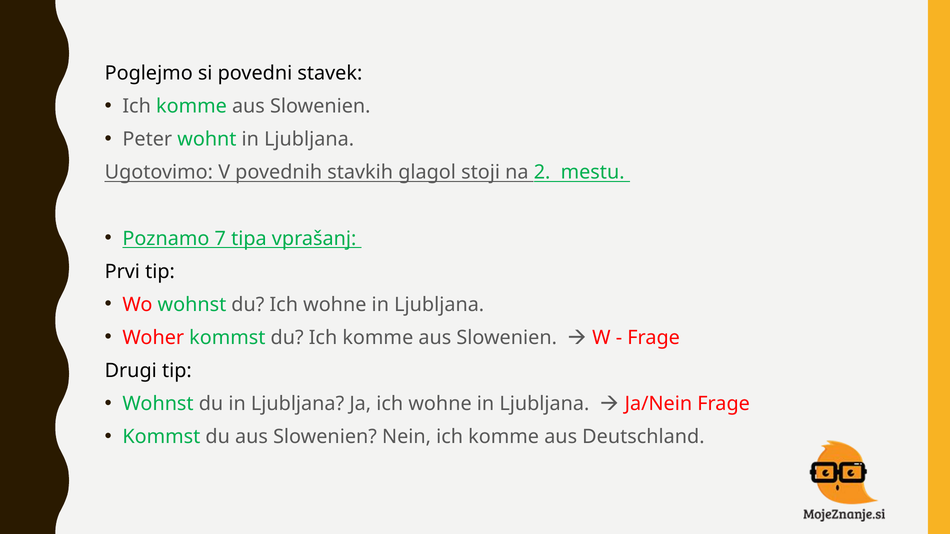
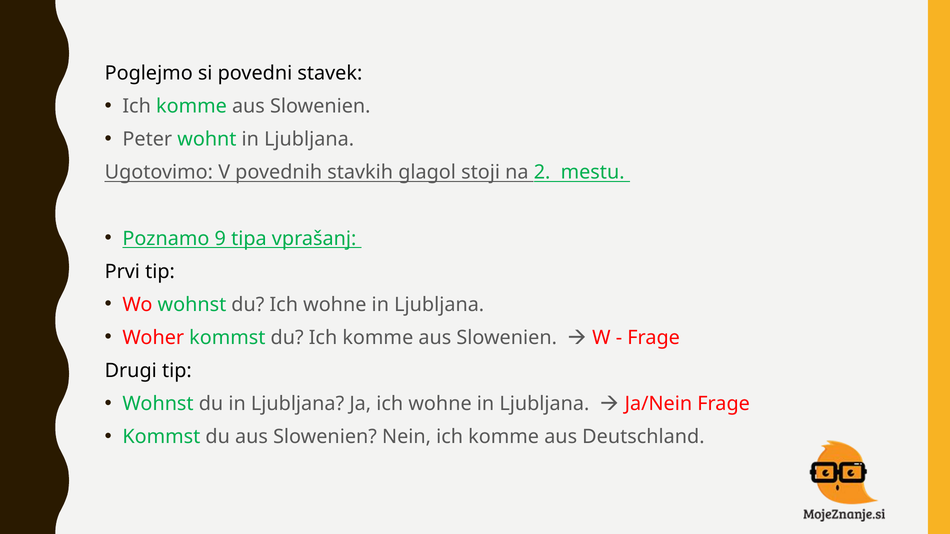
7: 7 -> 9
